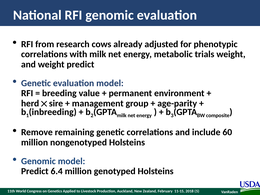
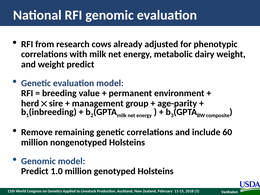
trials: trials -> dairy
6.4: 6.4 -> 1.0
